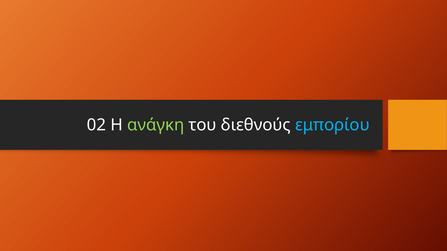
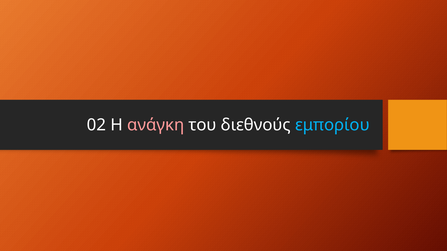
ανάγκη colour: light green -> pink
